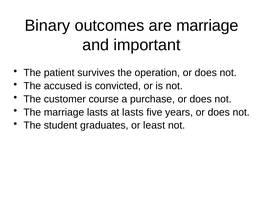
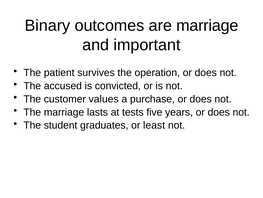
course: course -> values
at lasts: lasts -> tests
